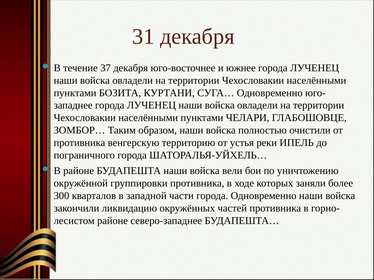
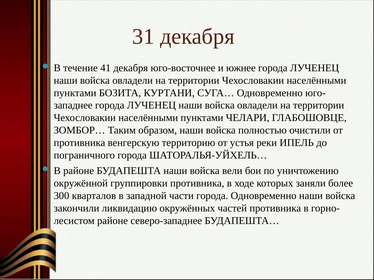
37: 37 -> 41
